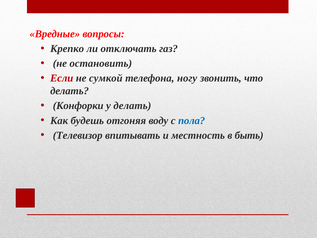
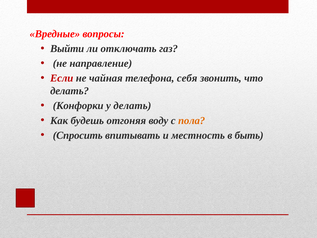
Крепко: Крепко -> Выйти
остановить: остановить -> направление
сумкой: сумкой -> чайная
ногу: ногу -> себя
пола colour: blue -> orange
Телевизор: Телевизор -> Спросить
